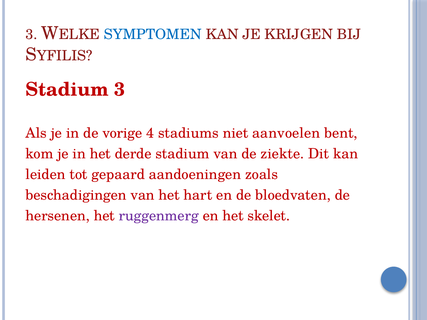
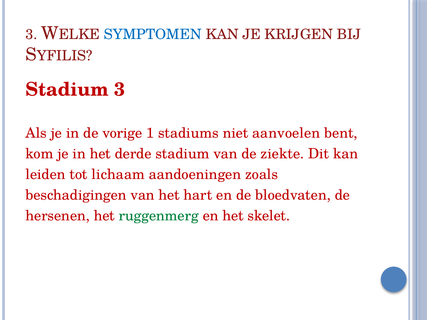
4: 4 -> 1
gepaard: gepaard -> lichaam
ruggenmerg colour: purple -> green
